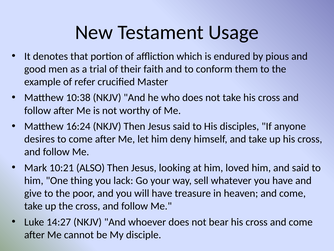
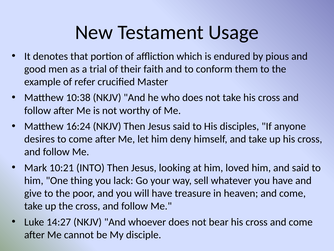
ALSO: ALSO -> INTO
